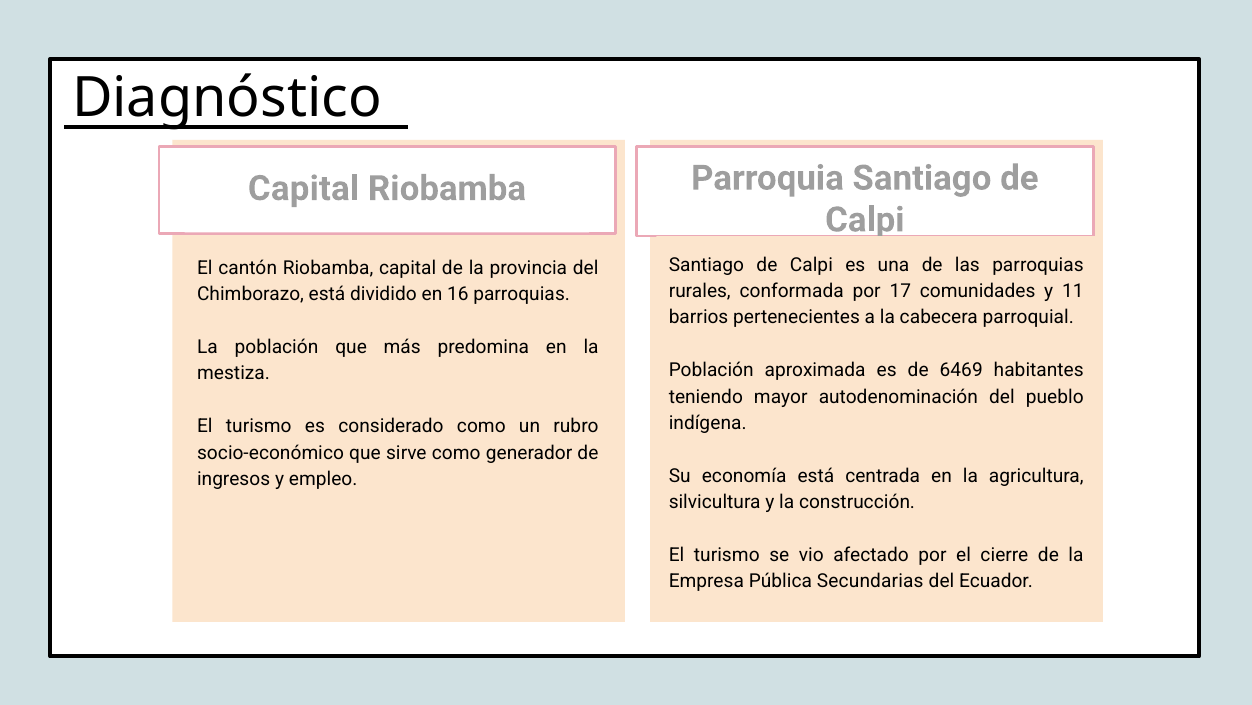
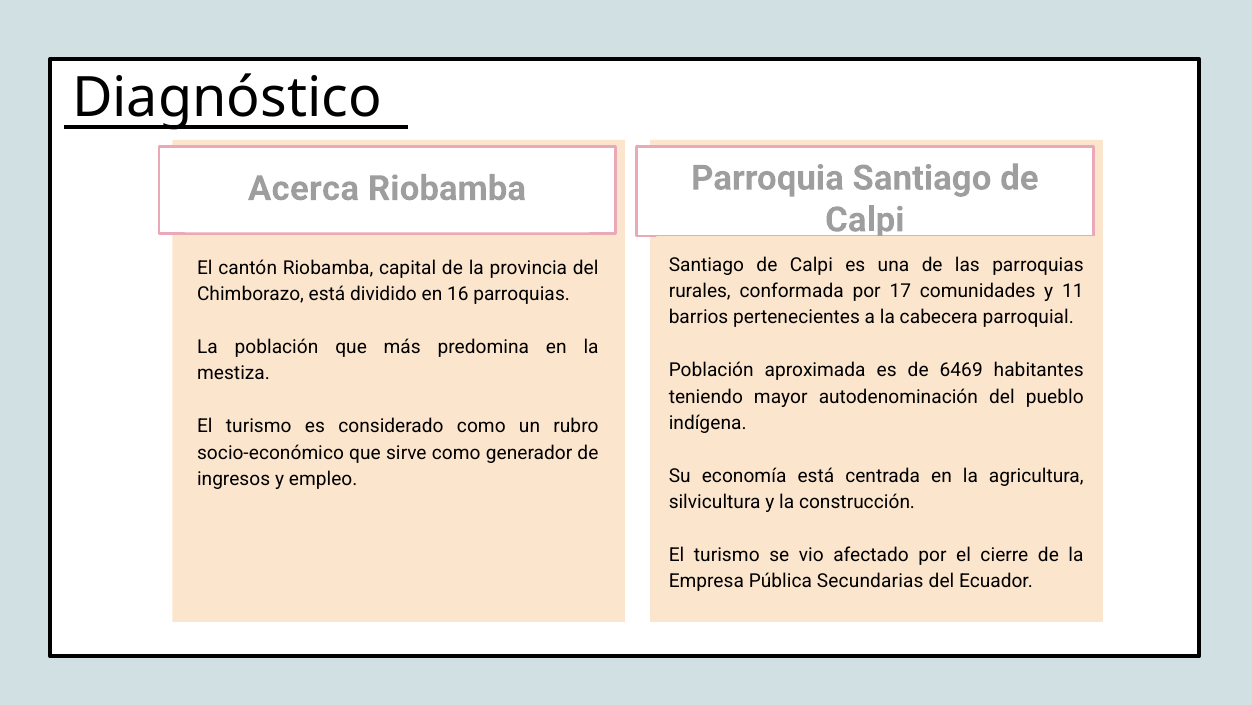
Capital at (304, 188): Capital -> Acerca
